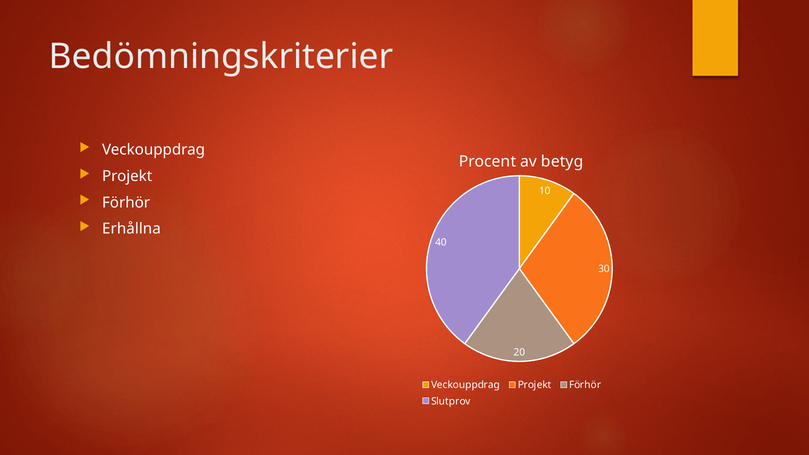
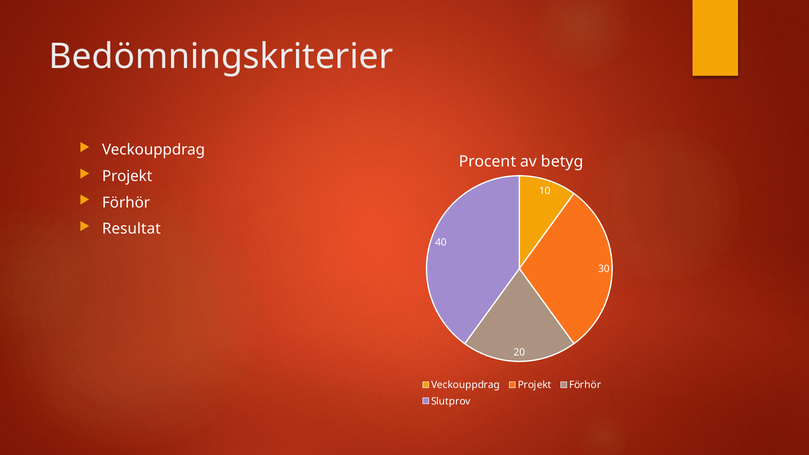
Erhållna: Erhållna -> Resultat
